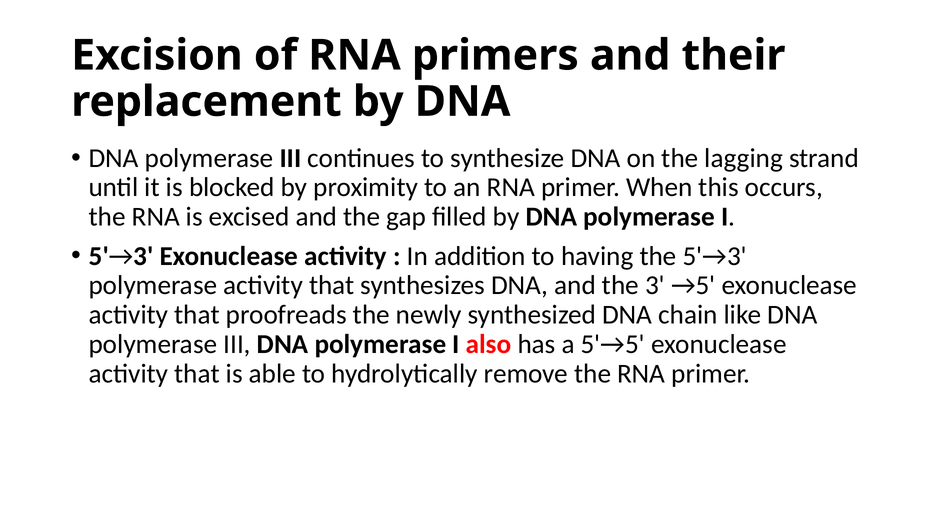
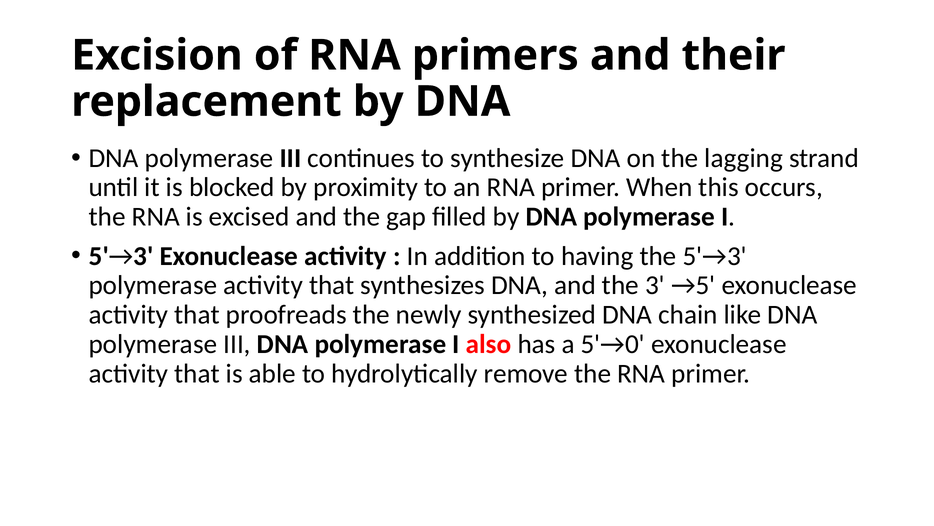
5'→5: 5'→5 -> 5'→0
